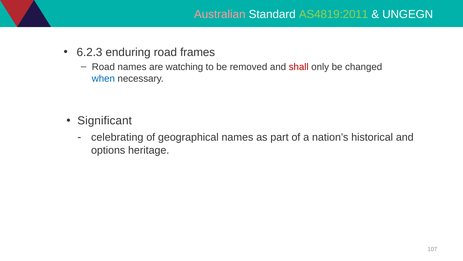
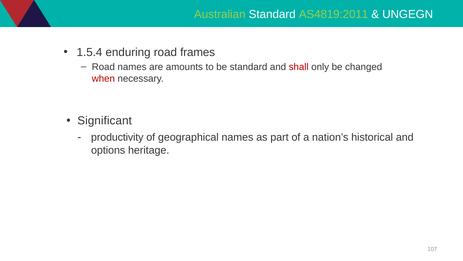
Australian colour: pink -> light green
6.2.3: 6.2.3 -> 1.5.4
watching: watching -> amounts
be removed: removed -> standard
when colour: blue -> red
celebrating: celebrating -> productivity
